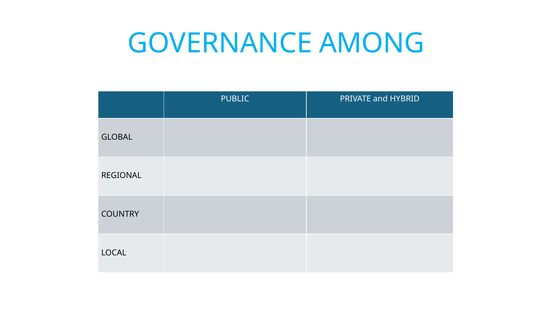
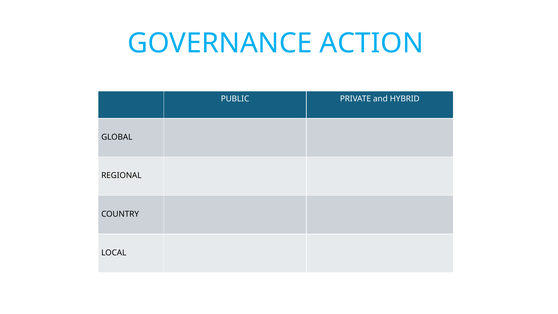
AMONG: AMONG -> ACTION
